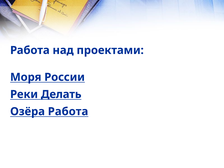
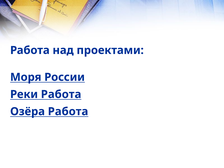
Реки Делать: Делать -> Работа
